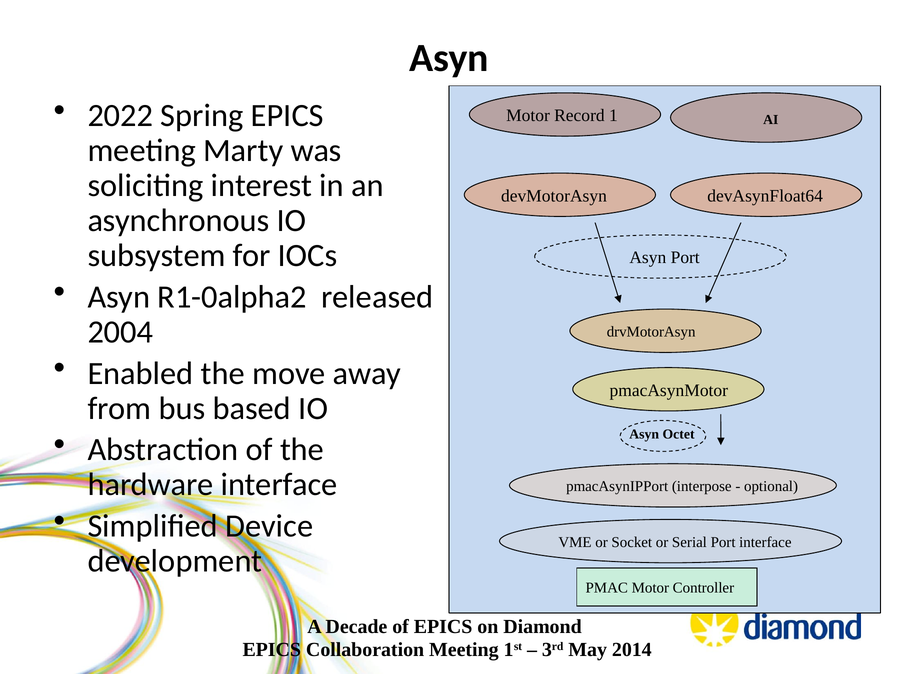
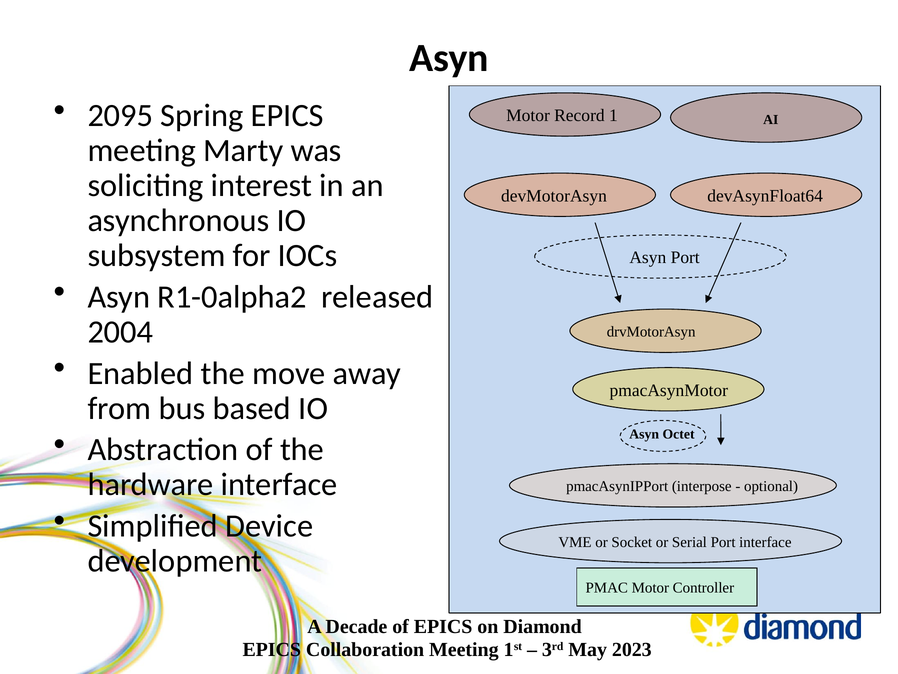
2022: 2022 -> 2095
2014: 2014 -> 2023
